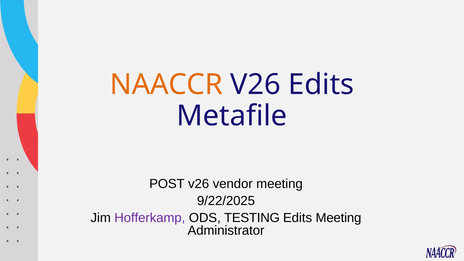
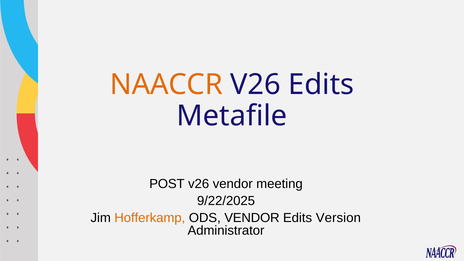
Hofferkamp colour: purple -> orange
ODS TESTING: TESTING -> VENDOR
Edits Meeting: Meeting -> Version
